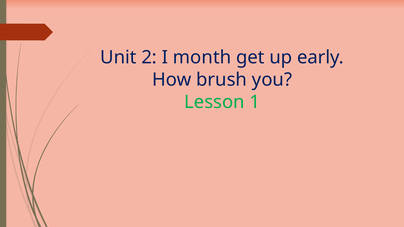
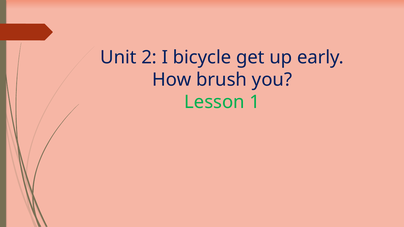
month: month -> bicycle
